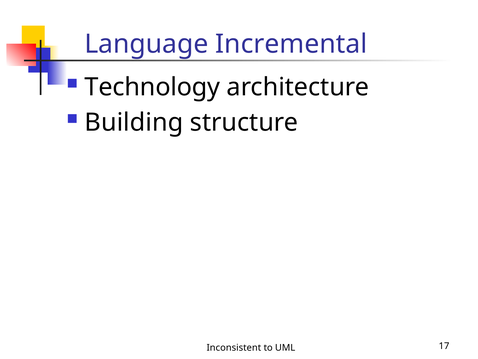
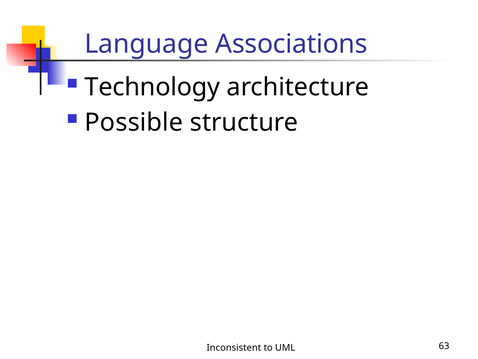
Incremental: Incremental -> Associations
Building: Building -> Possible
17: 17 -> 63
